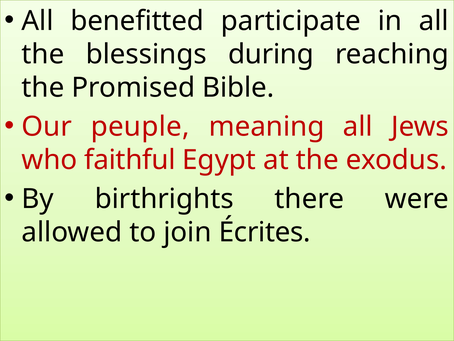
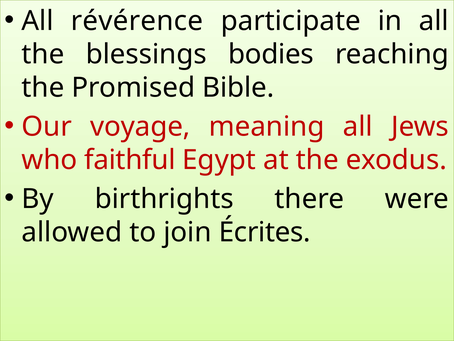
benefitted: benefitted -> révérence
during: during -> bodies
peuple: peuple -> voyage
